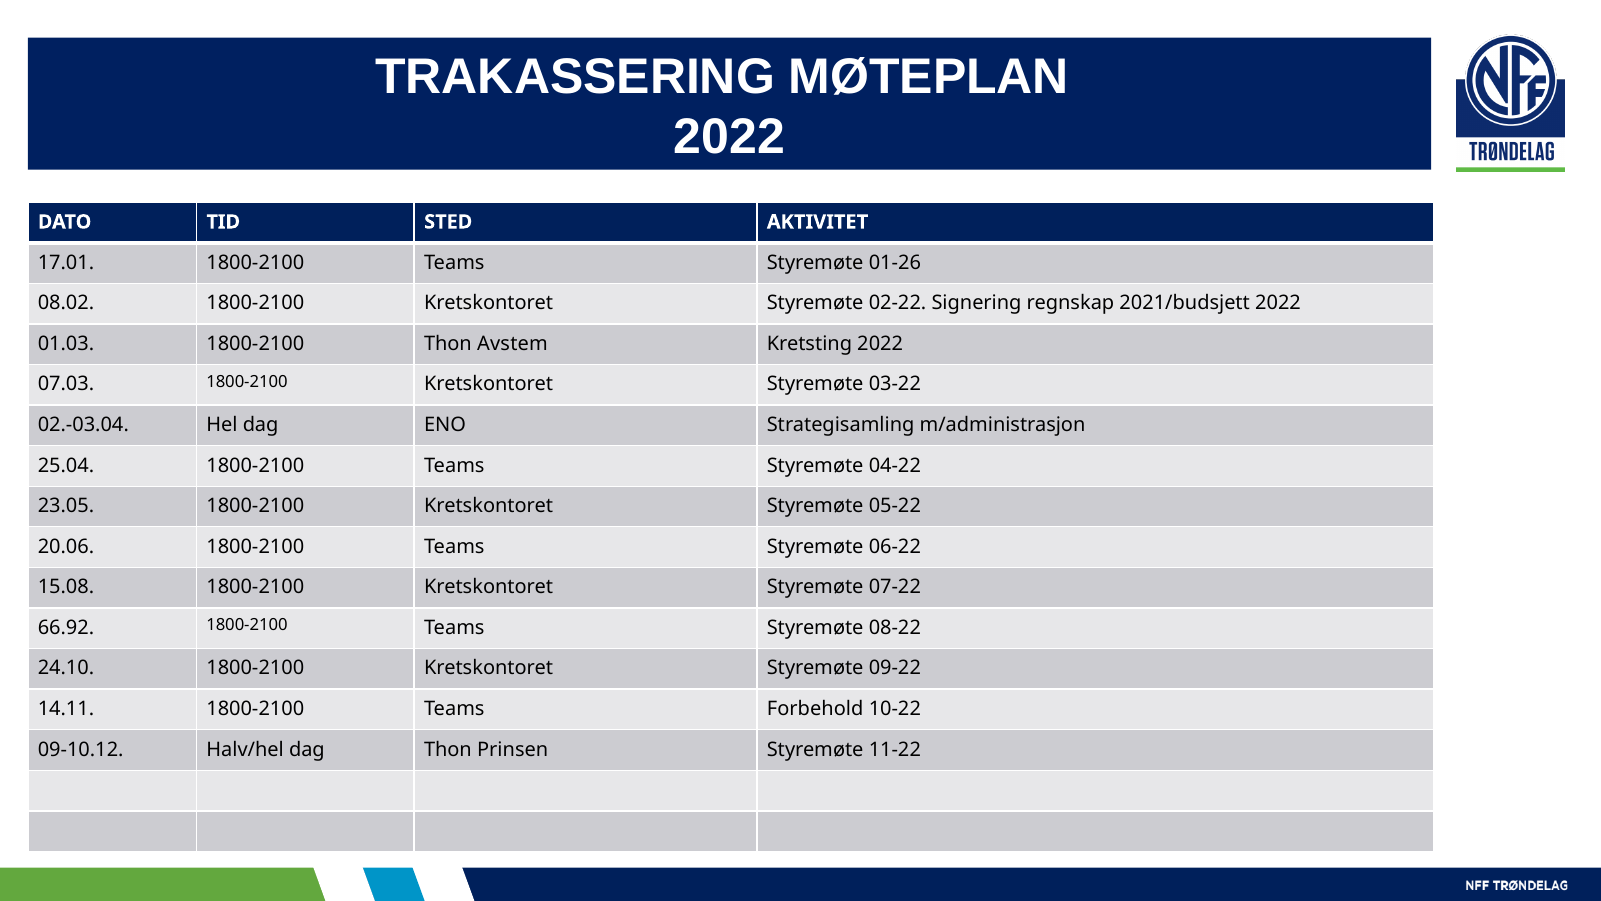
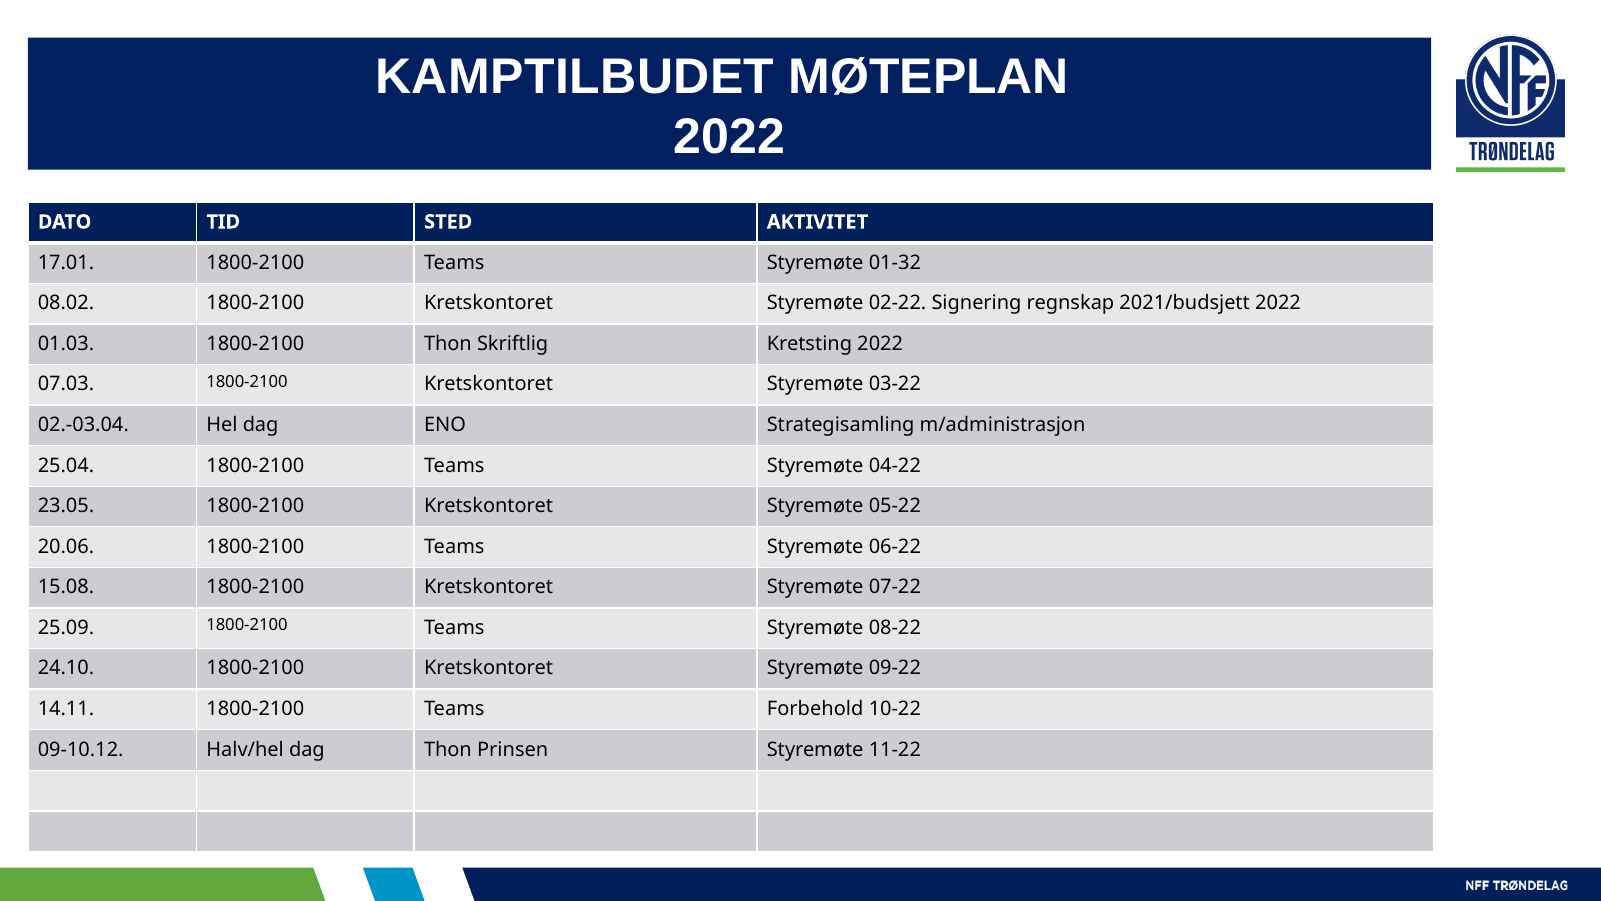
TRAKASSERING: TRAKASSERING -> KAMPTILBUDET
01-26: 01-26 -> 01-32
Avstem: Avstem -> Skriftlig
66.92: 66.92 -> 25.09
